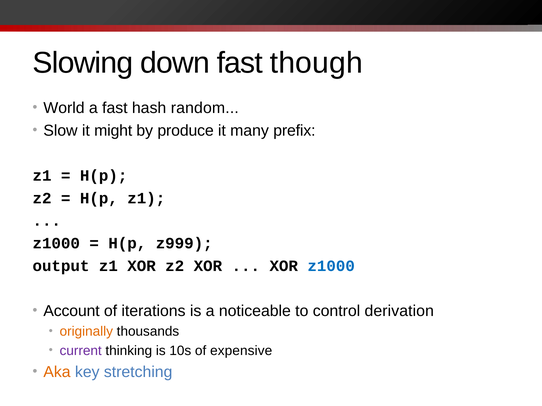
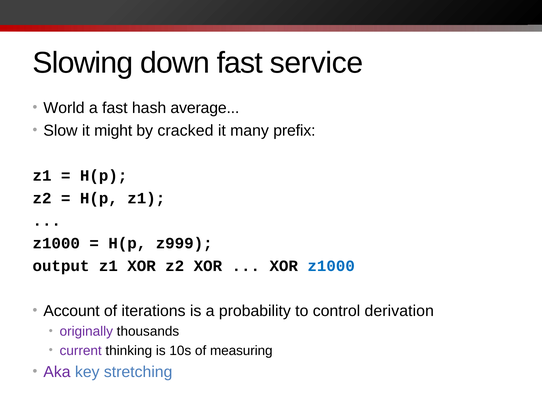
though: though -> service
random: random -> average
produce: produce -> cracked
noticeable: noticeable -> probability
originally colour: orange -> purple
expensive: expensive -> measuring
Aka colour: orange -> purple
